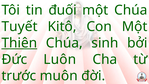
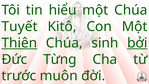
đuối: đuối -> hiểu
bởi underline: none -> present
Luôn: Luôn -> Từng
